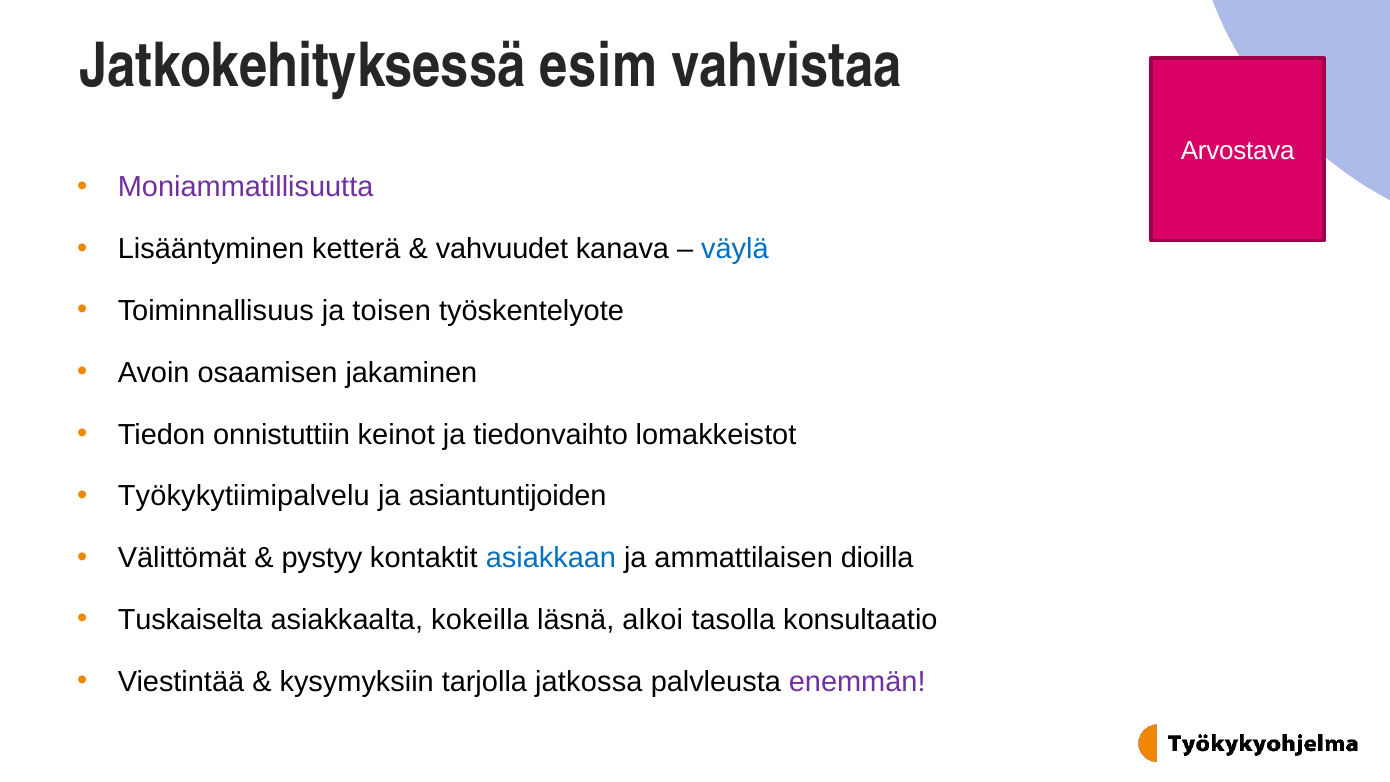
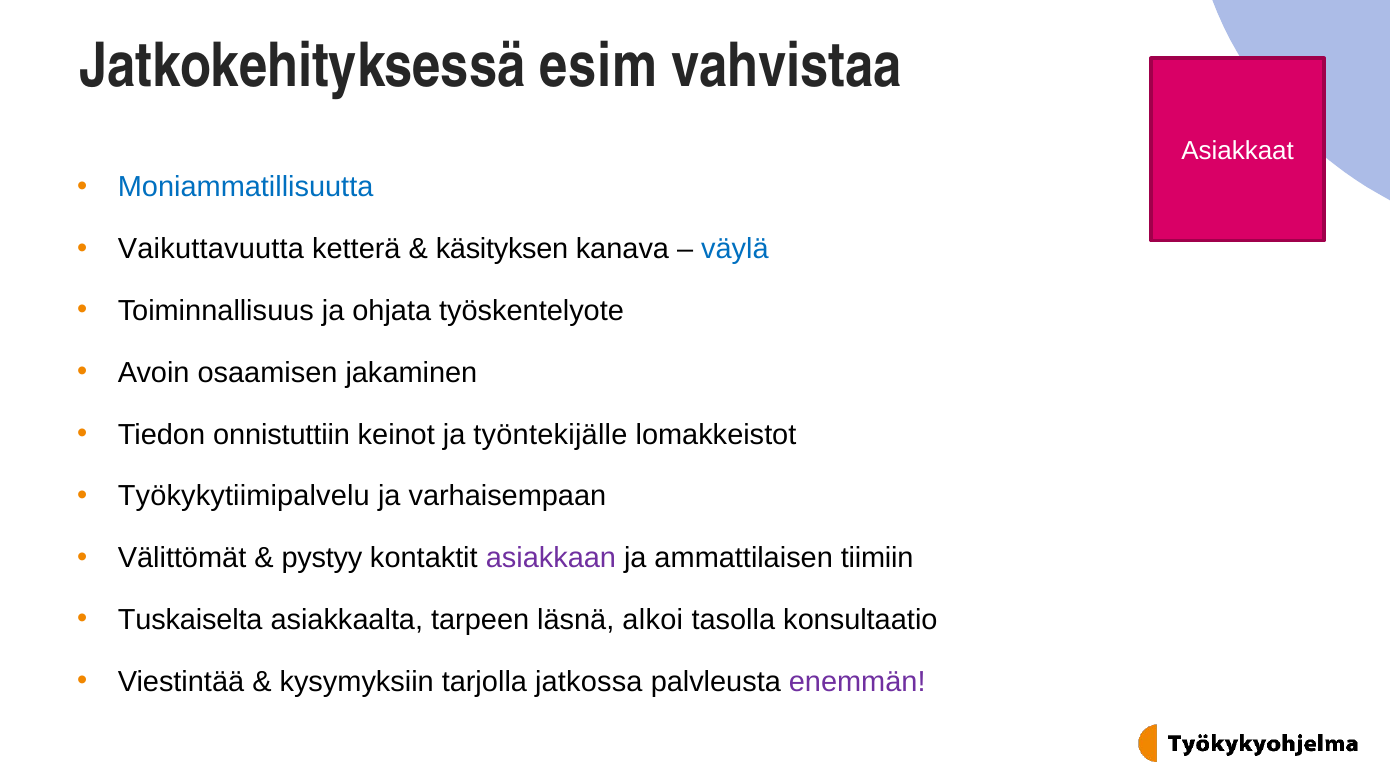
Arvostava: Arvostava -> Asiakkaat
Moniammatillisuutta colour: purple -> blue
Lisääntyminen: Lisääntyminen -> Vaikuttavuutta
vahvuudet: vahvuudet -> käsityksen
toisen: toisen -> ohjata
tiedonvaihto: tiedonvaihto -> työntekijälle
asiantuntijoiden: asiantuntijoiden -> varhaisempaan
asiakkaan colour: blue -> purple
dioilla: dioilla -> tiimiin
kokeilla: kokeilla -> tarpeen
